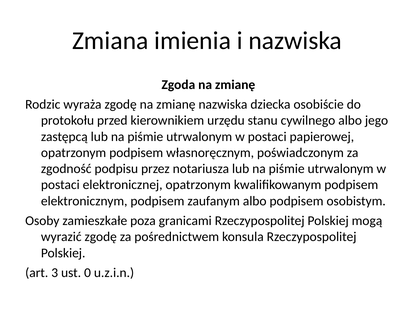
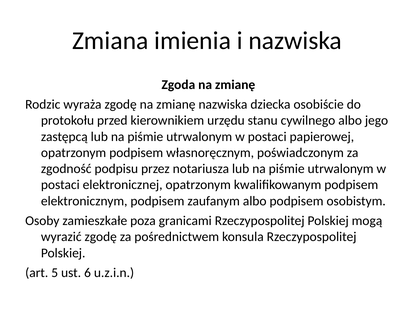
3: 3 -> 5
0: 0 -> 6
